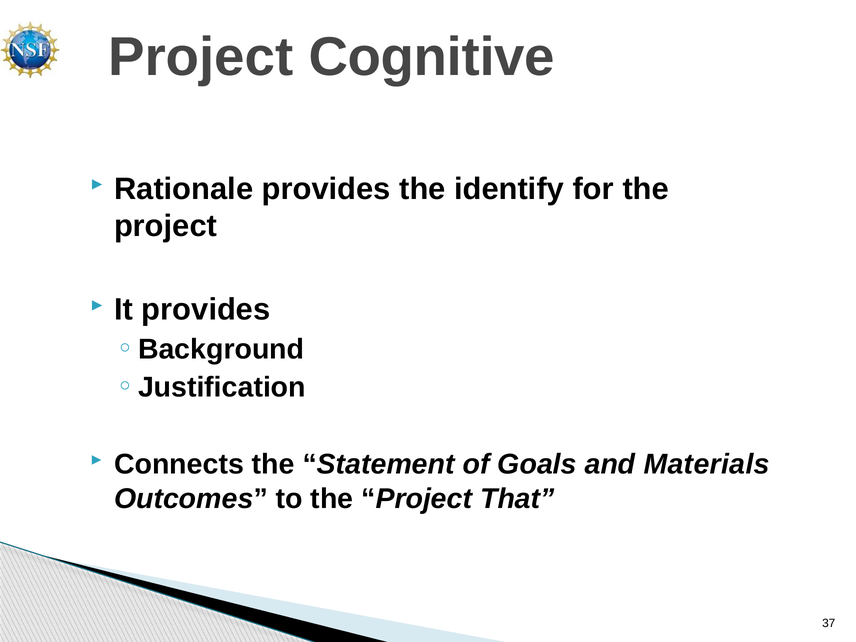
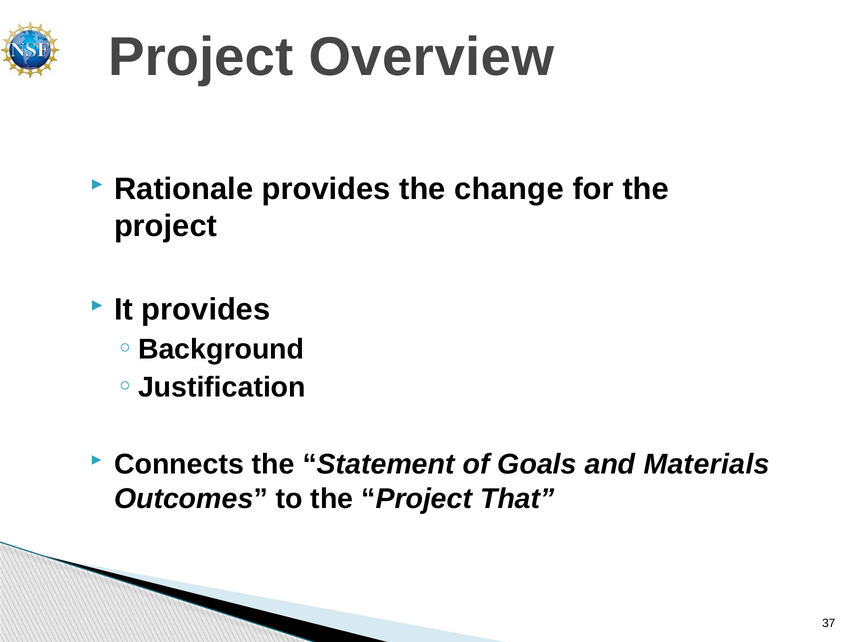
Cognitive: Cognitive -> Overview
identify: identify -> change
